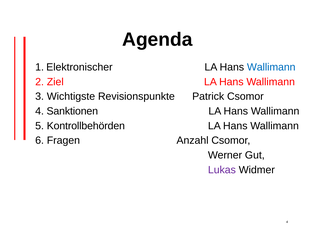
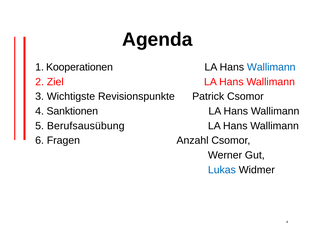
Elektronischer: Elektronischer -> Kooperationen
Kontrollbehörden: Kontrollbehörden -> Berufsausübung
Lukas colour: purple -> blue
